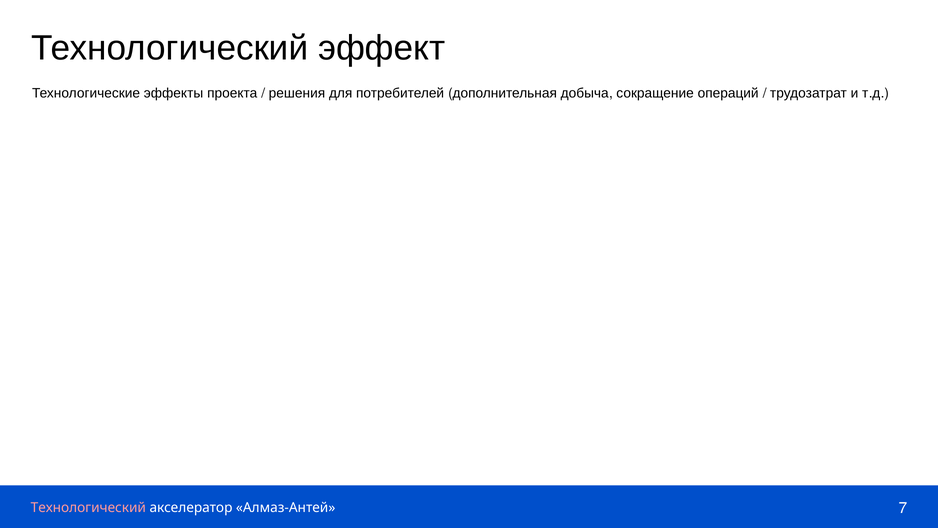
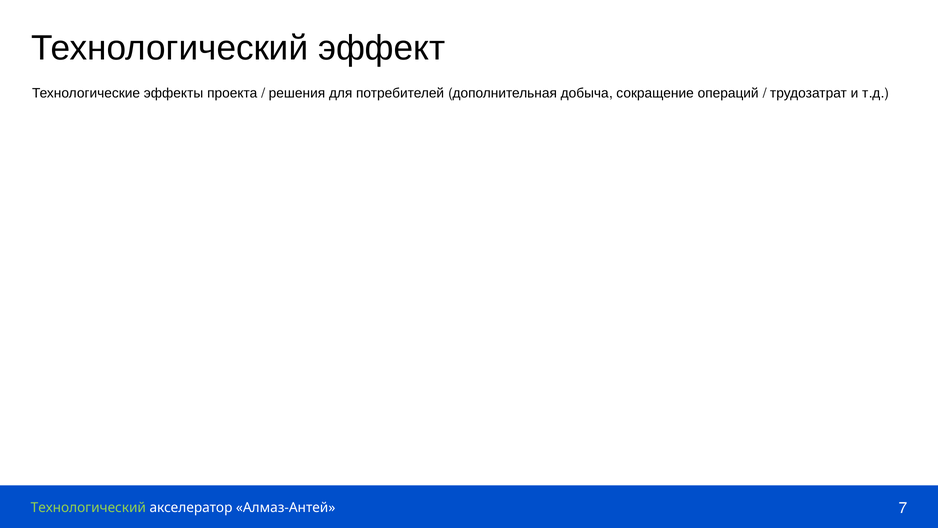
Технологический at (88, 507) colour: pink -> light green
